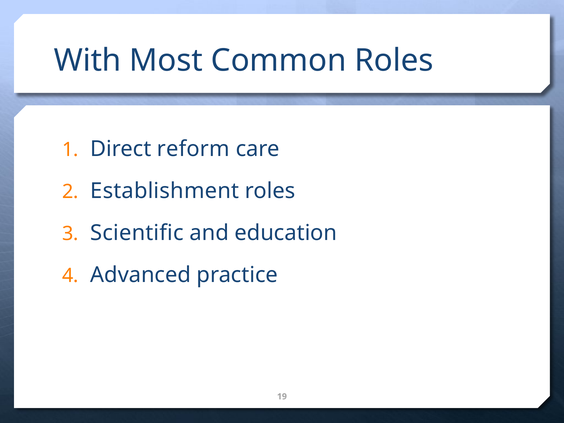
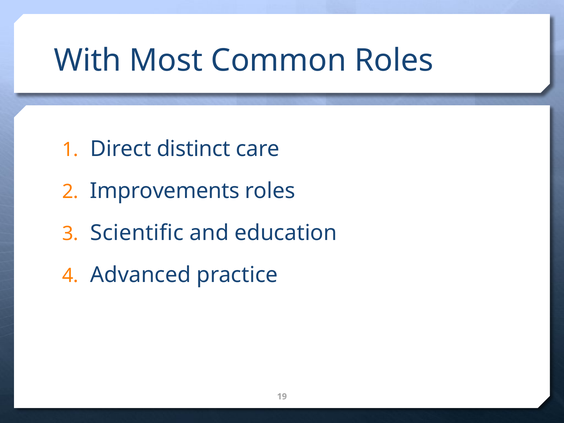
reform: reform -> distinct
Establishment: Establishment -> Improvements
